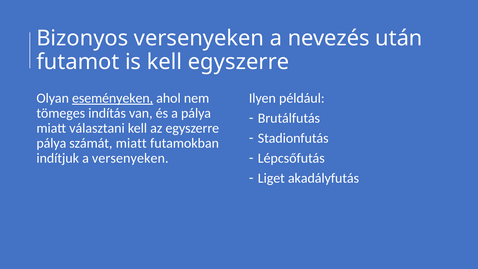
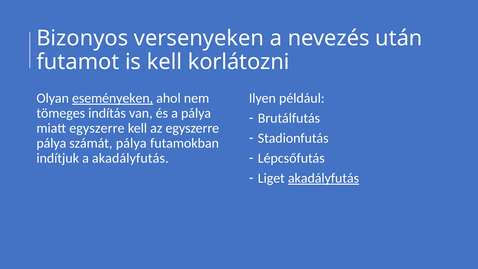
kell egyszerre: egyszerre -> korlátozni
miatt választani: választani -> egyszerre
számát miatt: miatt -> pálya
a versenyeken: versenyeken -> akadályfutás
akadályfutás at (323, 178) underline: none -> present
